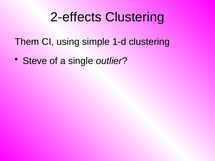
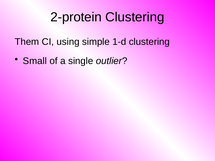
2-effects: 2-effects -> 2-protein
Steve: Steve -> Small
